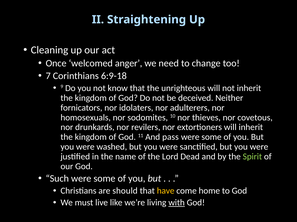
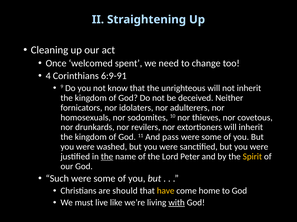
anger: anger -> spent
7: 7 -> 4
6:9-18: 6:9-18 -> 6:9-91
the at (107, 157) underline: none -> present
Dead: Dead -> Peter
Spirit colour: light green -> yellow
